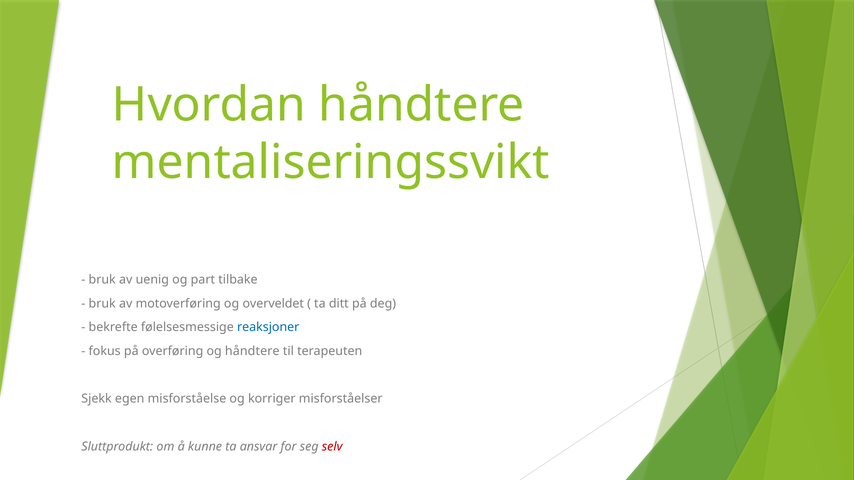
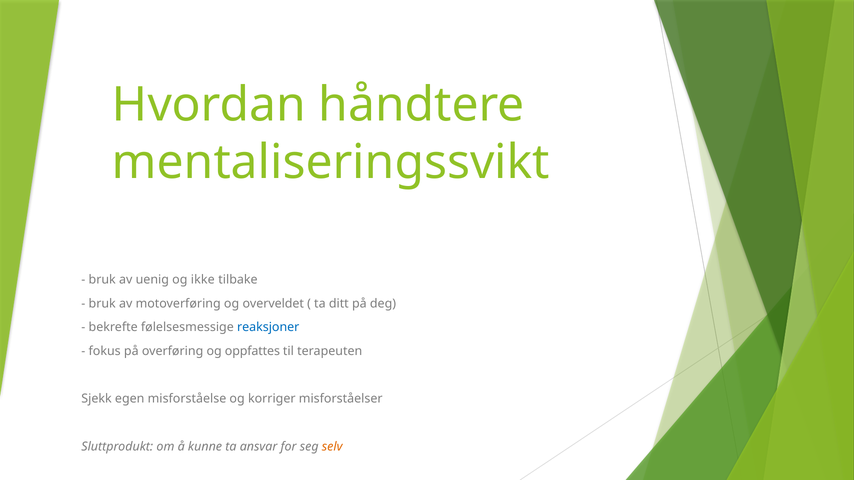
part: part -> ikke
og håndtere: håndtere -> oppfattes
selv colour: red -> orange
